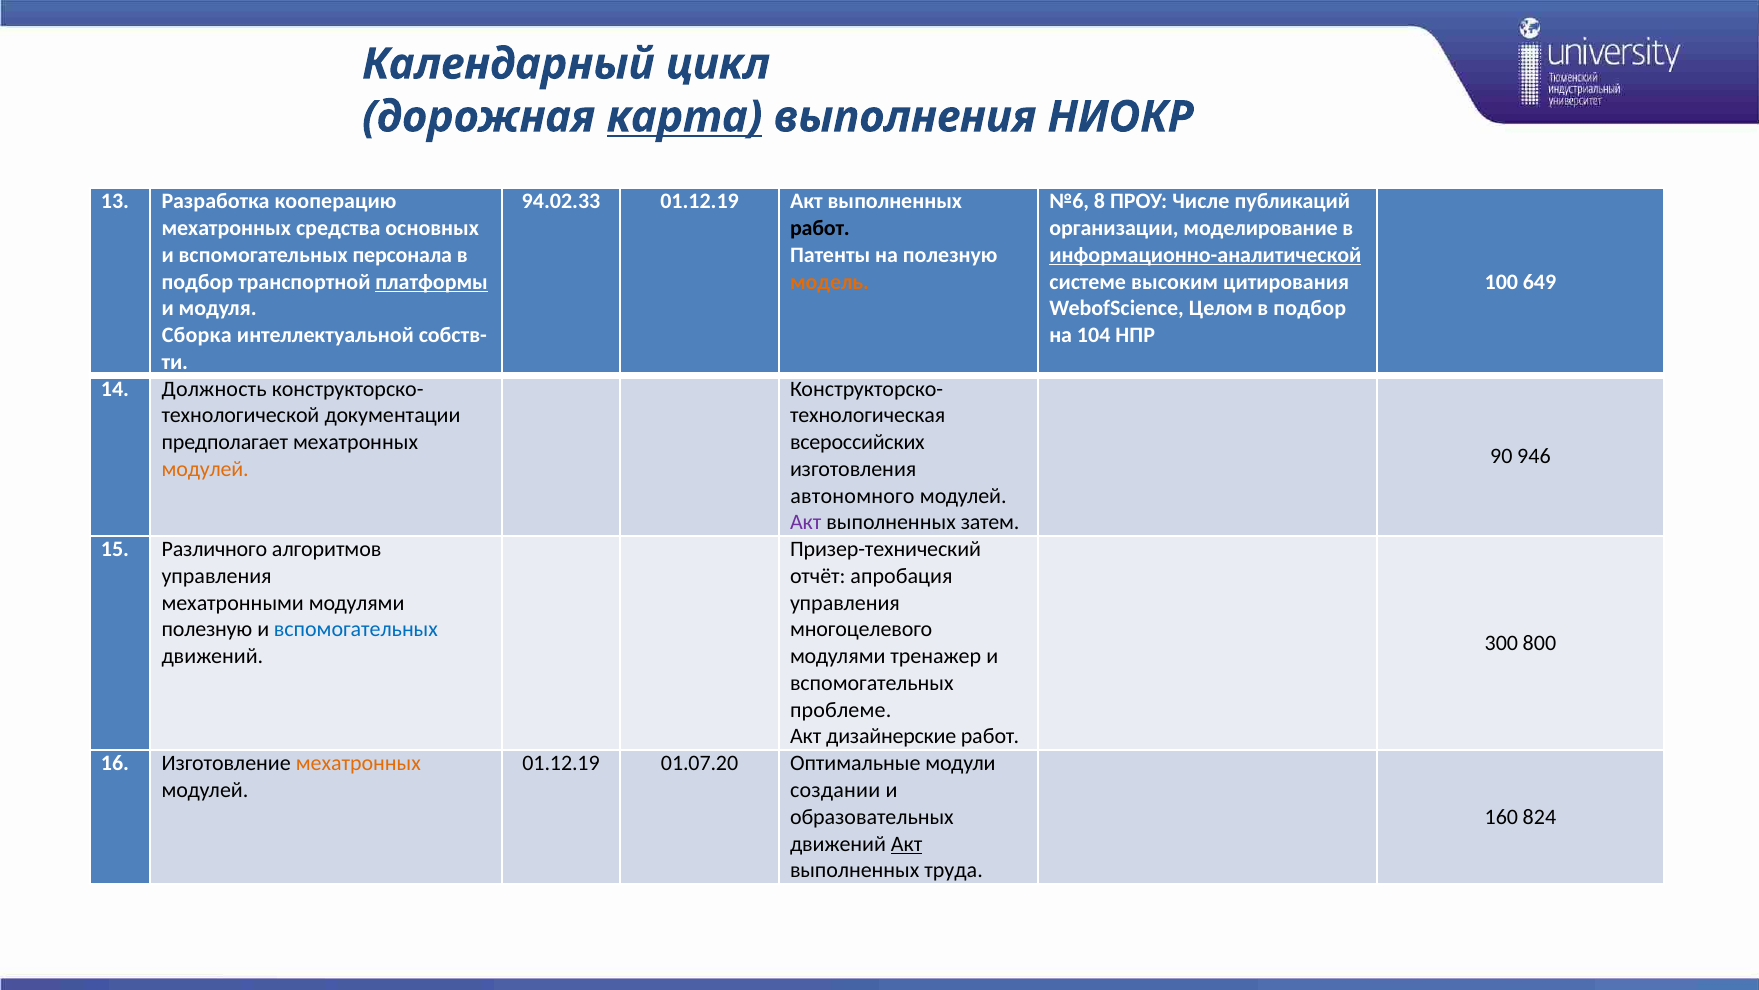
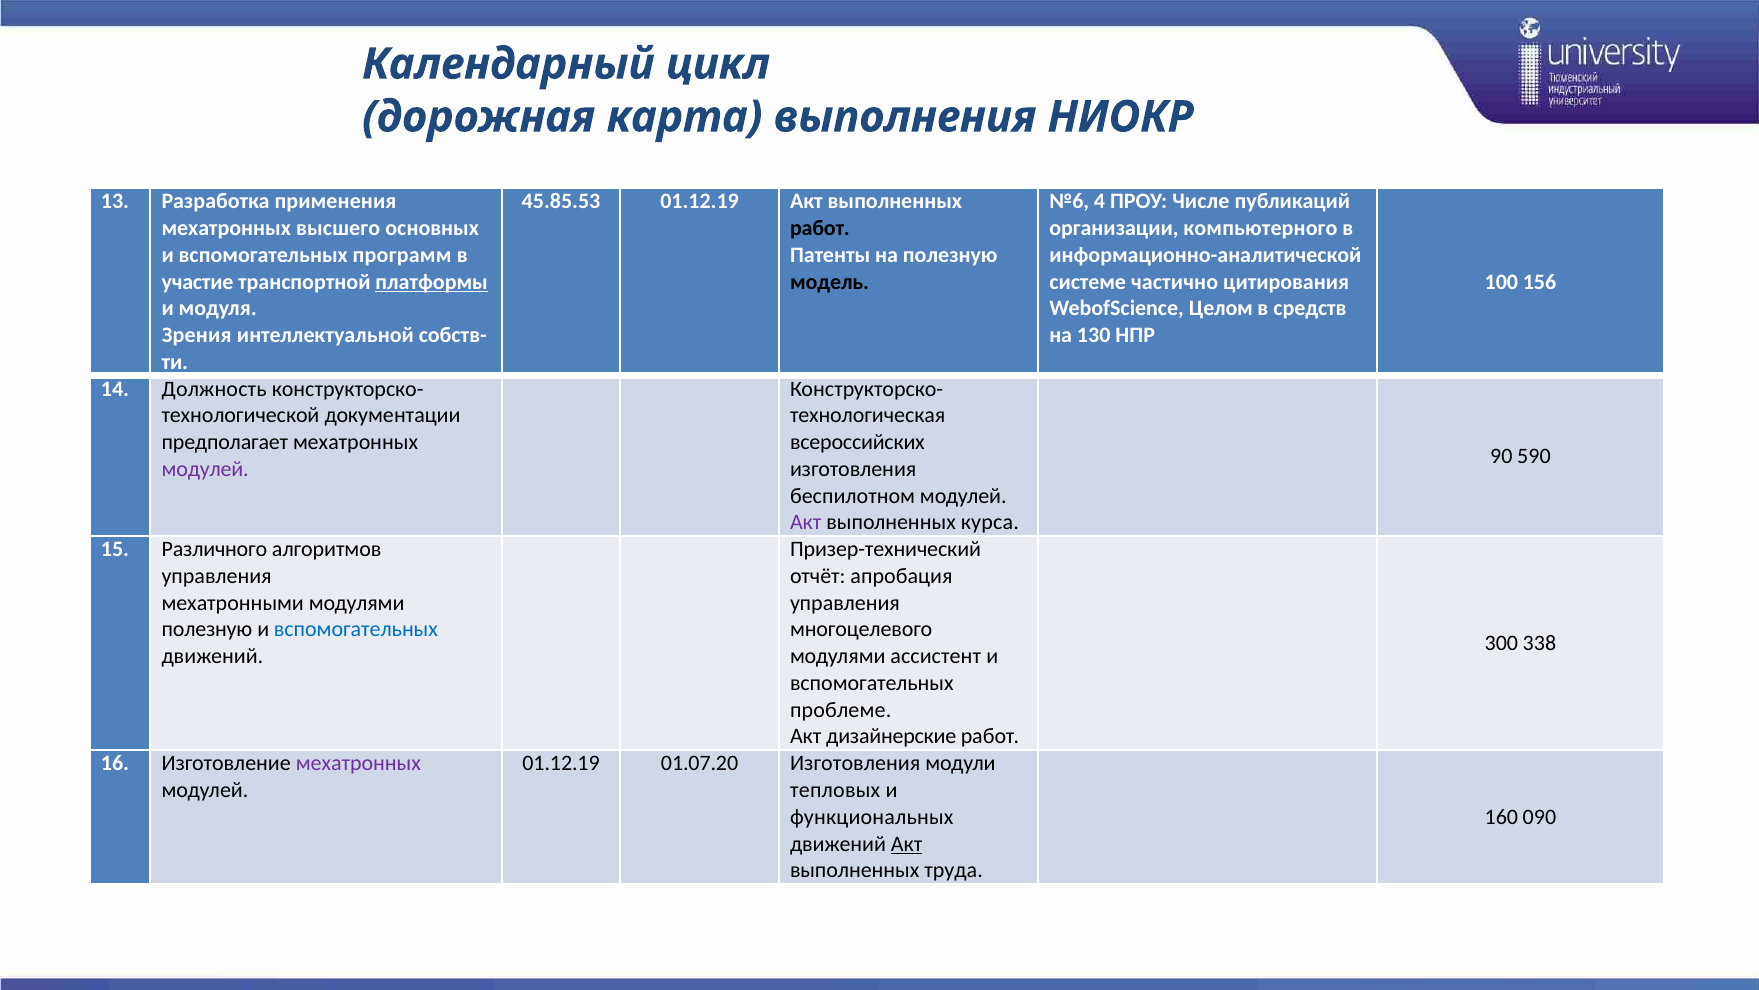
карта underline: present -> none
кооперацию: кооперацию -> применения
94.02.33: 94.02.33 -> 45.85.53
8: 8 -> 4
средства: средства -> высшего
моделирование: моделирование -> компьютерного
персонала: персонала -> программ
информационно-аналитической underline: present -> none
подбор at (197, 282): подбор -> участие
модель colour: orange -> black
высоким: высоким -> частично
649: 649 -> 156
подбор at (1310, 308): подбор -> средств
Сборка: Сборка -> Зрения
104: 104 -> 130
946: 946 -> 590
модулей at (205, 469) colour: orange -> purple
автономного: автономного -> беспилотном
затем: затем -> курса
800: 800 -> 338
тренажер: тренажер -> ассистент
мехатронных at (358, 763) colour: orange -> purple
01.07.20 Оптимальные: Оптимальные -> Изготовления
создании: создании -> тепловых
образовательных: образовательных -> функциональных
824: 824 -> 090
